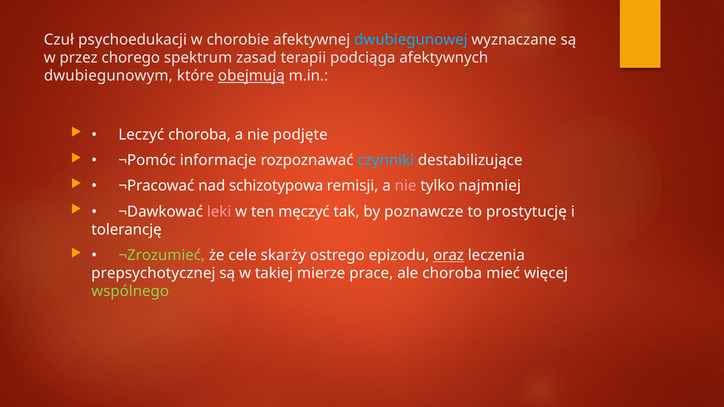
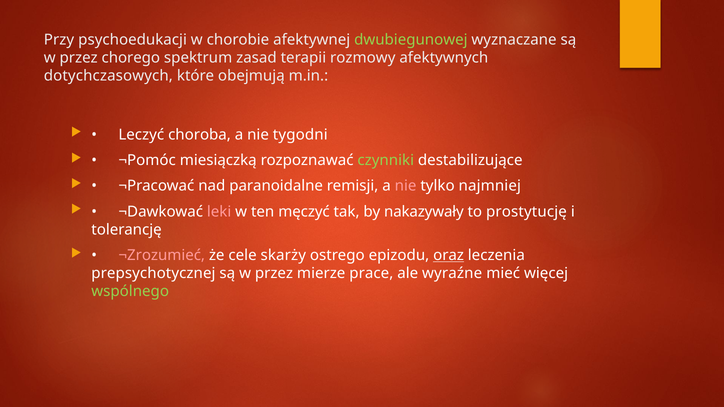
Czuł: Czuł -> Przy
dwubiegunowej colour: light blue -> light green
podciąga: podciąga -> rozmowy
dwubiegunowym: dwubiegunowym -> dotychczasowych
obejmują underline: present -> none
podjęte: podjęte -> tygodni
informacje: informacje -> miesiączką
czynniki colour: light blue -> light green
schizotypowa: schizotypowa -> paranoidalne
poznawcze: poznawcze -> nakazywały
¬Zrozumieć colour: light green -> pink
takiej at (274, 274): takiej -> przez
ale choroba: choroba -> wyraźne
